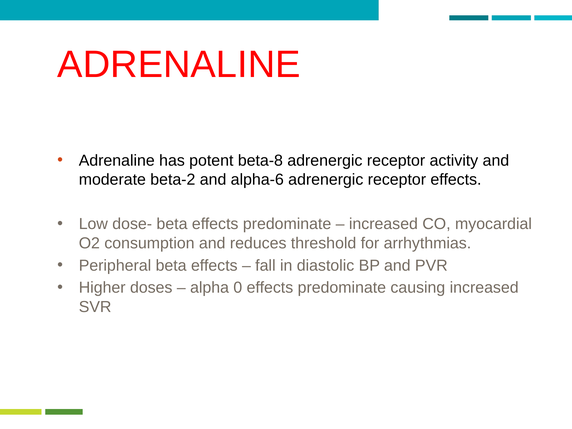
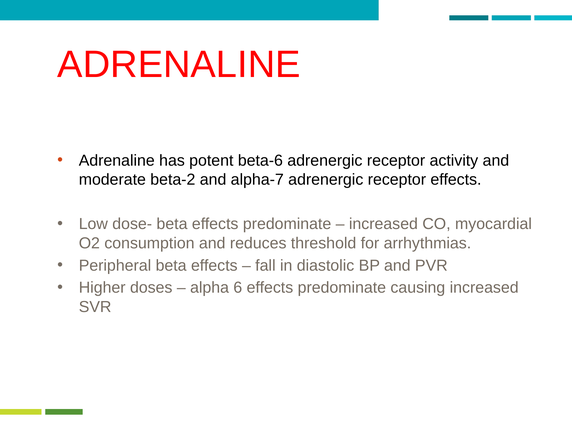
beta-8: beta-8 -> beta-6
alpha-6: alpha-6 -> alpha-7
0: 0 -> 6
